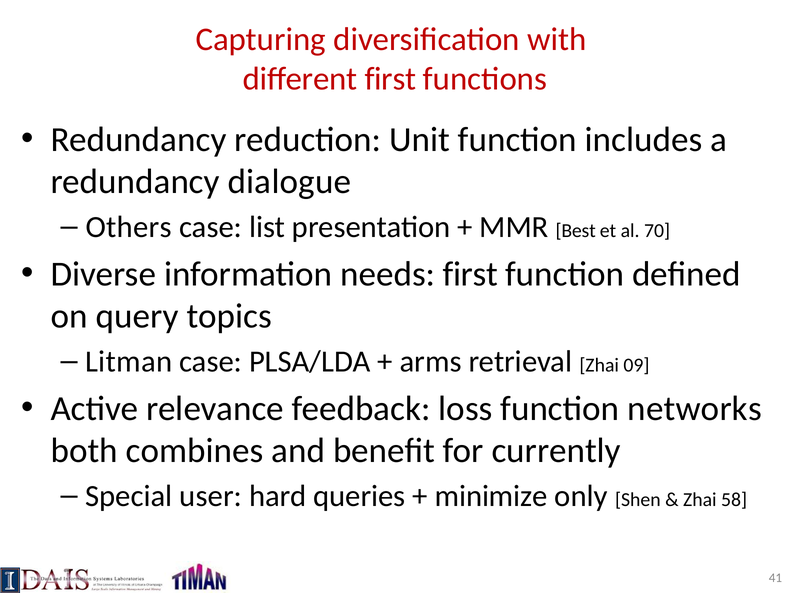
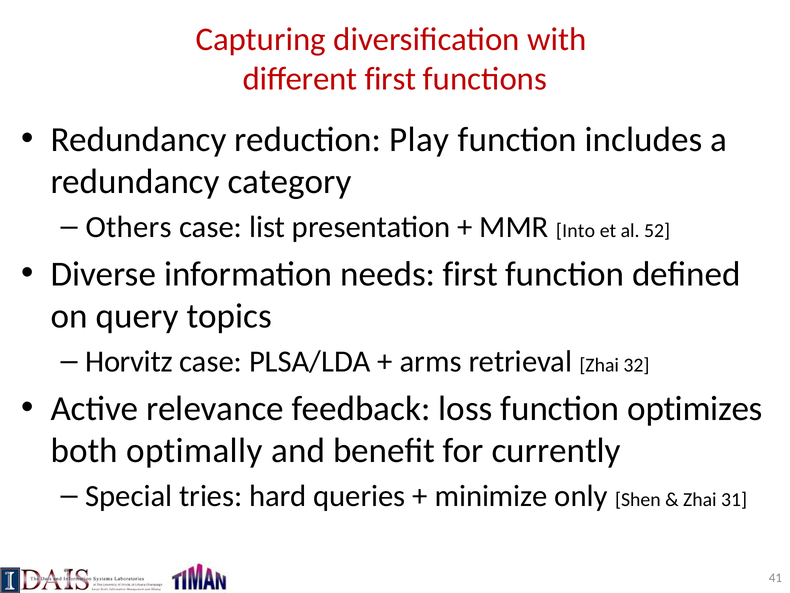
Unit: Unit -> Play
dialogue: dialogue -> category
Best: Best -> Into
70: 70 -> 52
Litman: Litman -> Horvitz
09: 09 -> 32
networks: networks -> optimizes
combines: combines -> optimally
user: user -> tries
58: 58 -> 31
